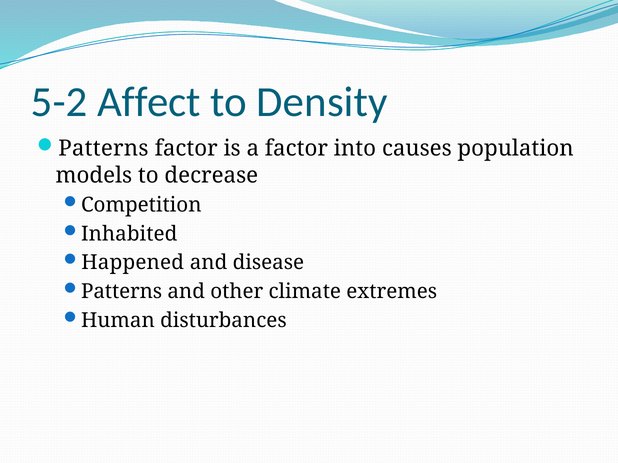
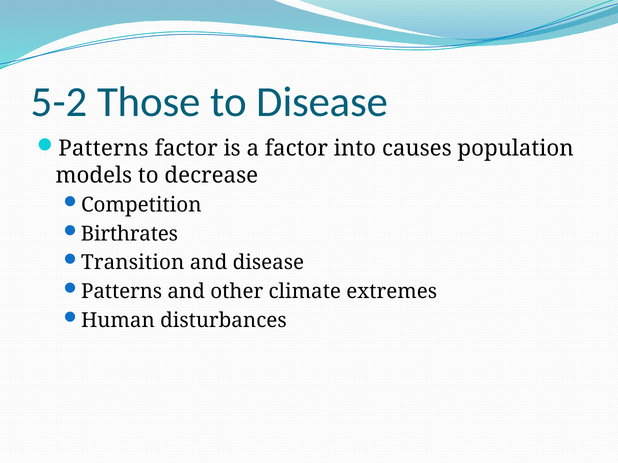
Affect: Affect -> Those
to Density: Density -> Disease
Inhabited: Inhabited -> Birthrates
Happened: Happened -> Transition
